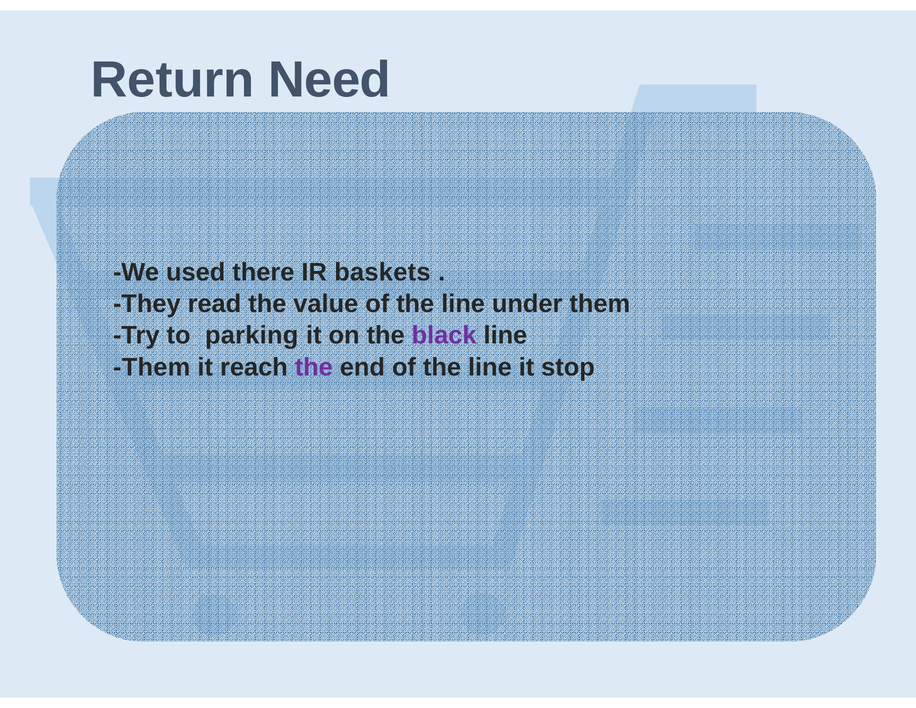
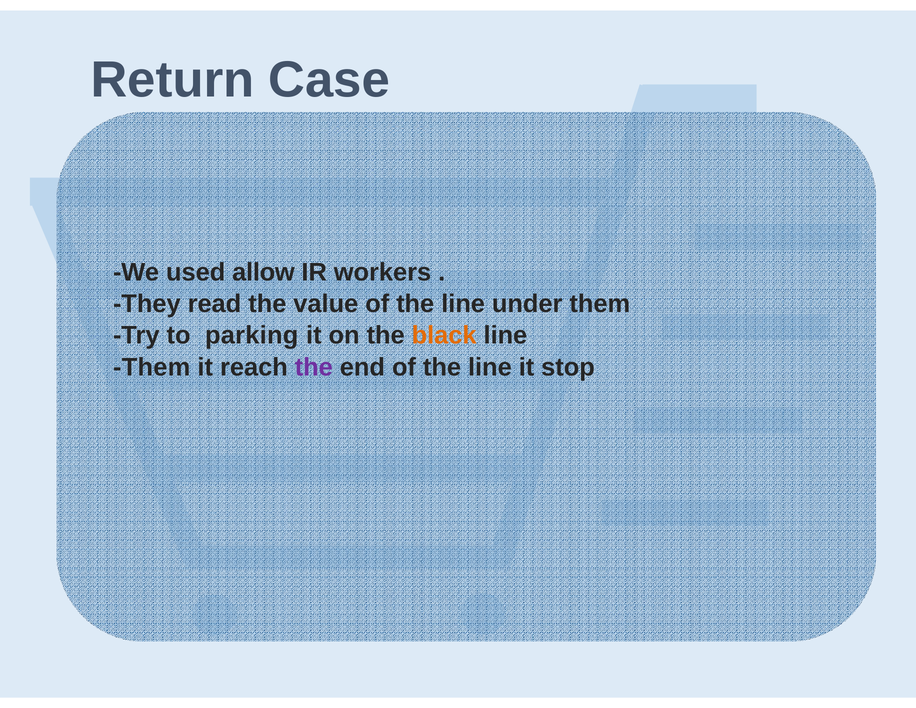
Need: Need -> Case
there: there -> allow
baskets: baskets -> workers
black colour: purple -> orange
